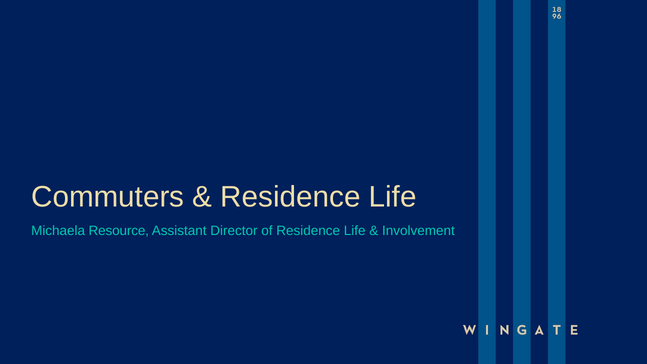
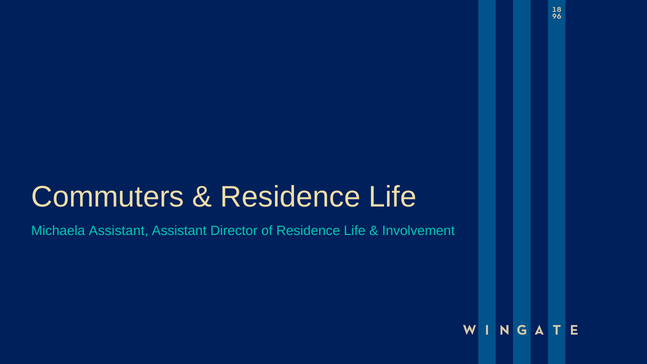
Michaela Resource: Resource -> Assistant
